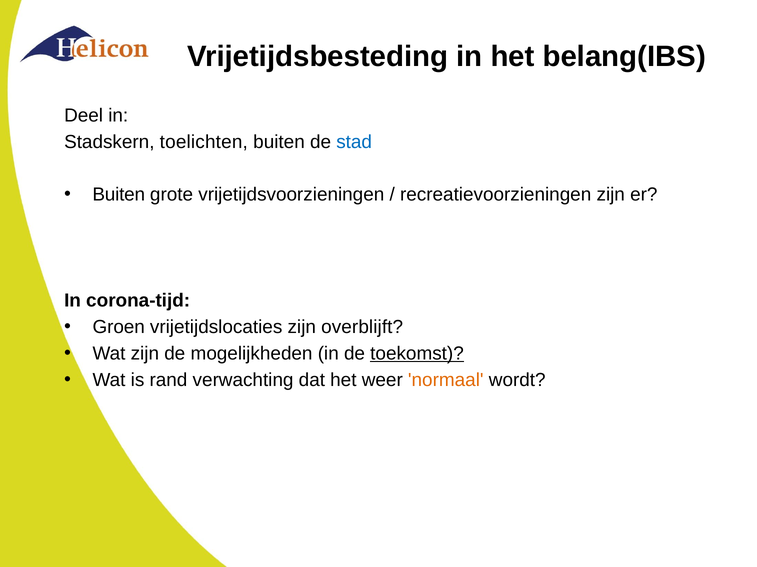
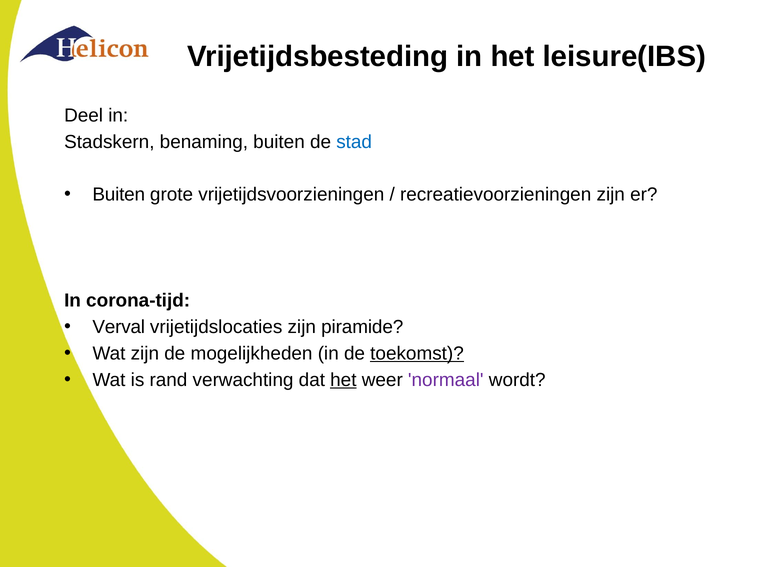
belang(IBS: belang(IBS -> leisure(IBS
toelichten: toelichten -> benaming
Groen: Groen -> Verval
overblijft: overblijft -> piramide
het at (343, 380) underline: none -> present
normaal colour: orange -> purple
